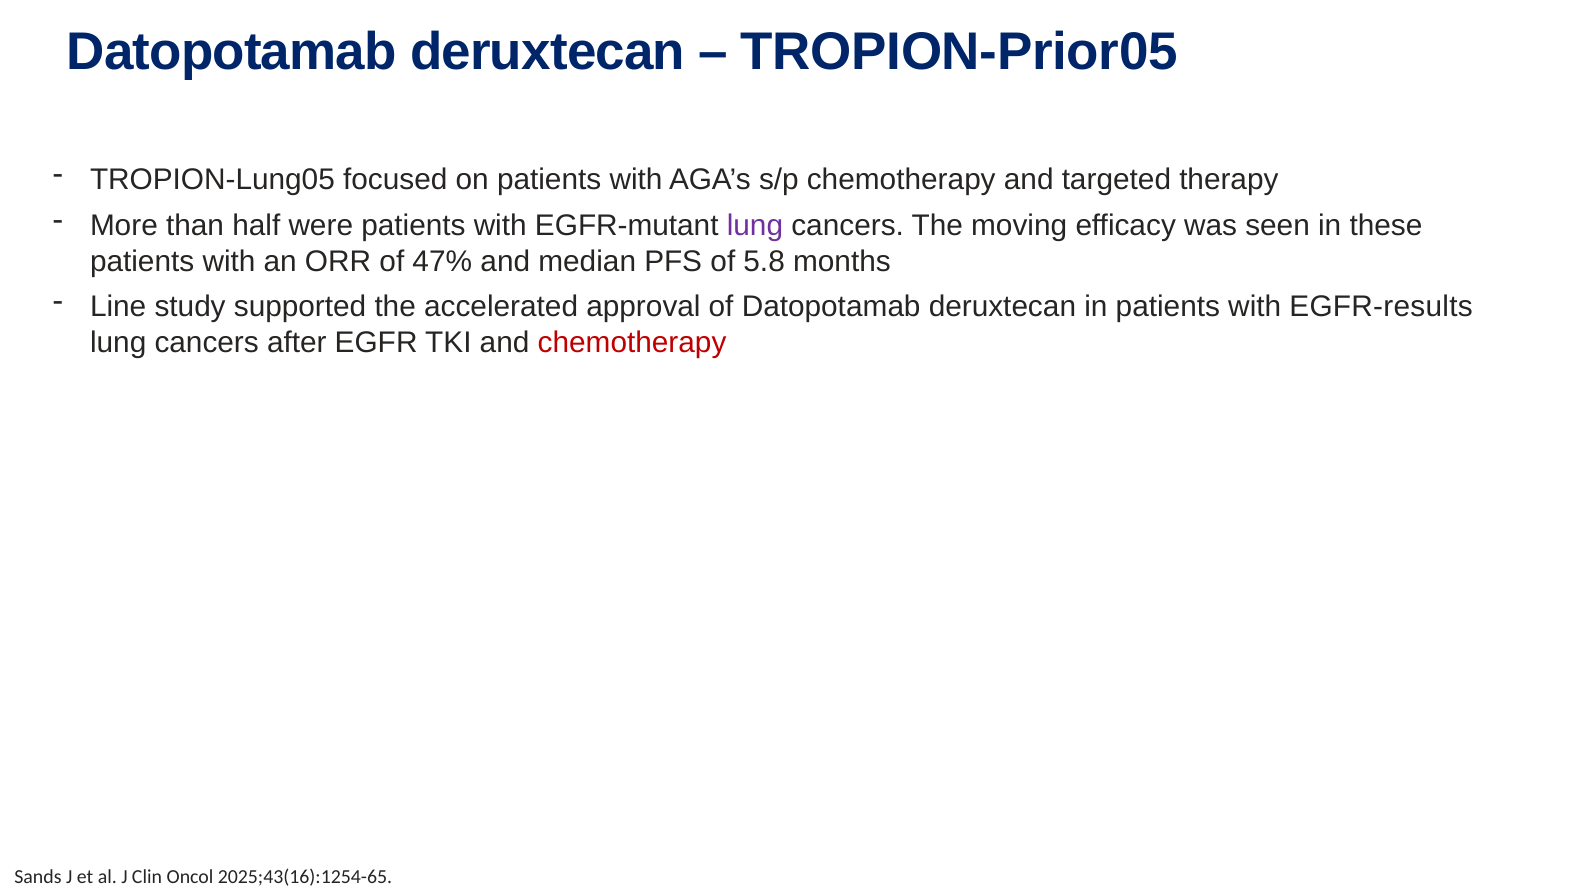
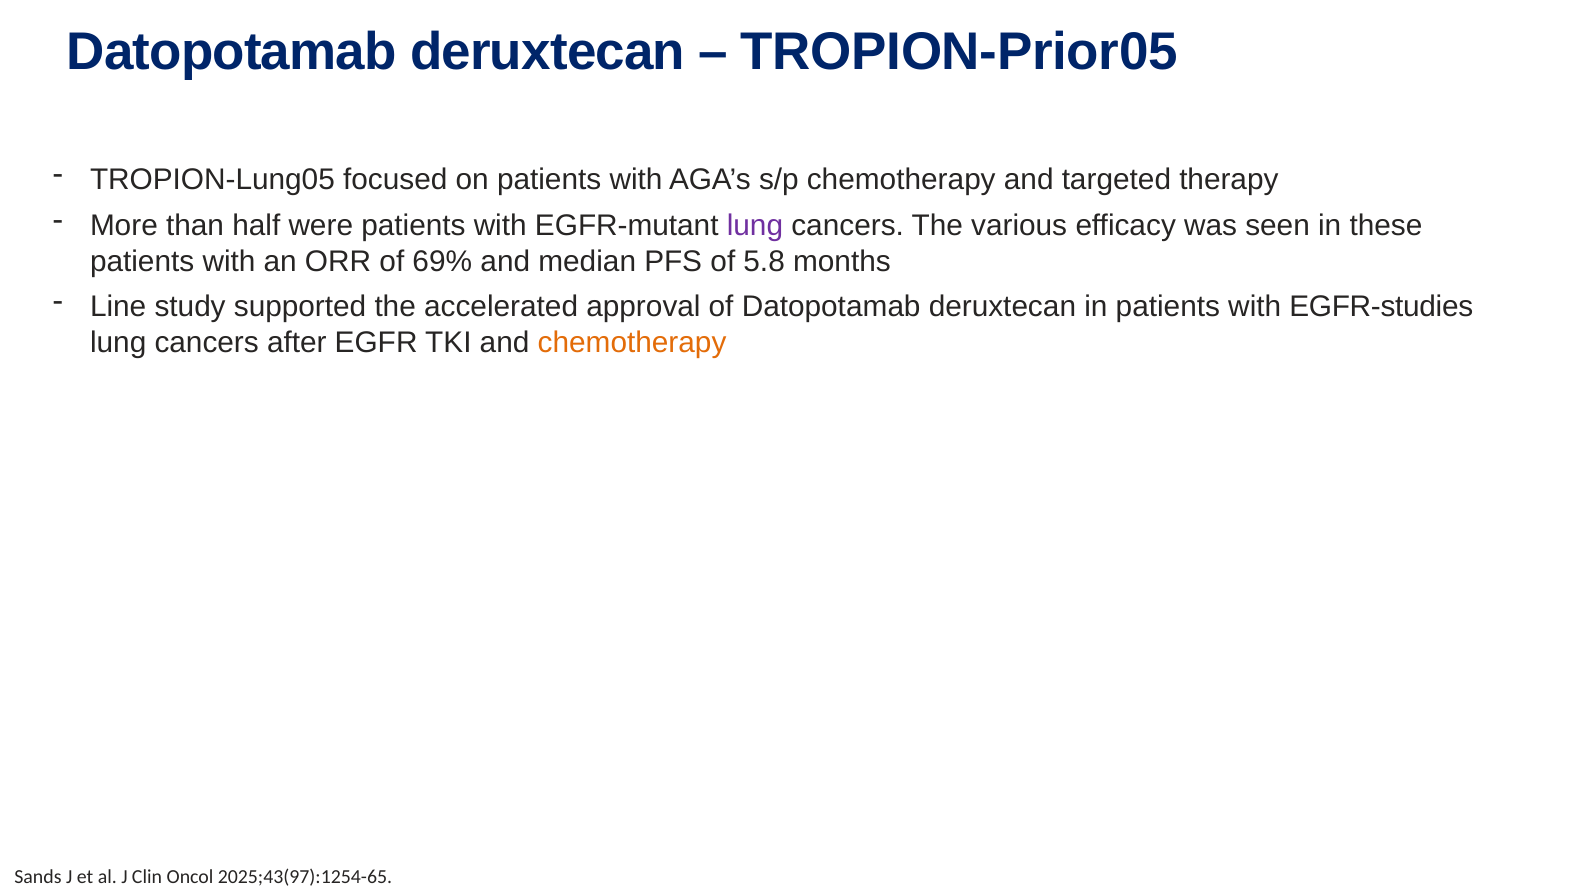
moving: moving -> various
47%: 47% -> 69%
EGFR-results: EGFR-results -> EGFR-studies
chemotherapy at (632, 343) colour: red -> orange
2025;43(16):1254-65: 2025;43(16):1254-65 -> 2025;43(97):1254-65
